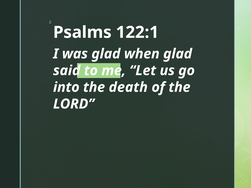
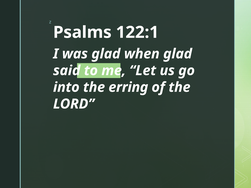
death: death -> erring
